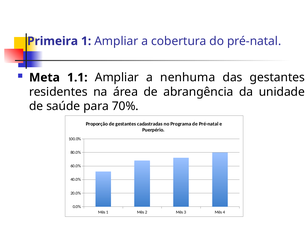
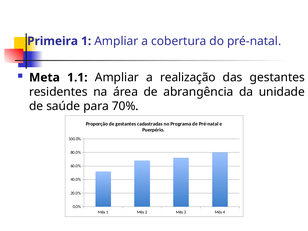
nenhuma: nenhuma -> realização
